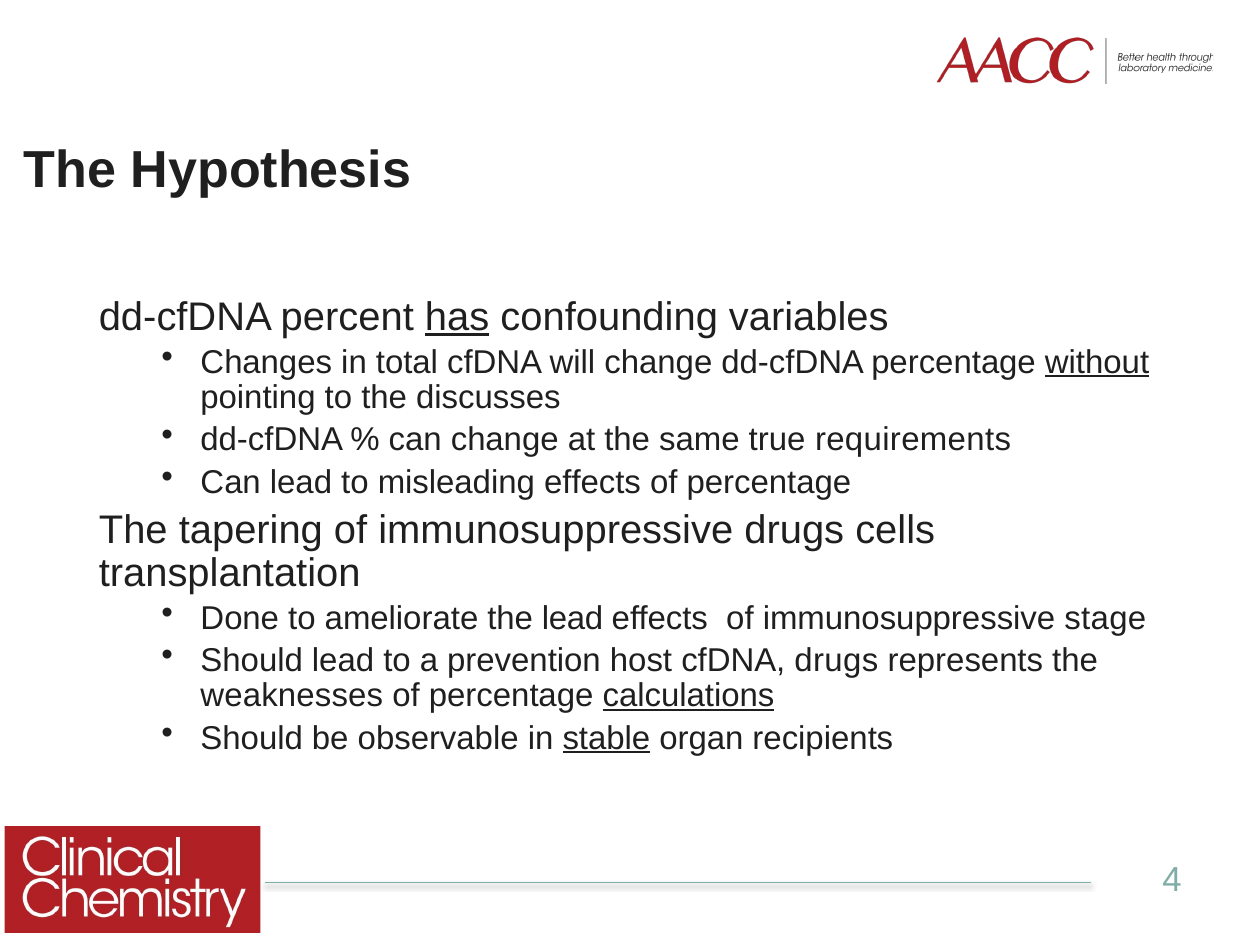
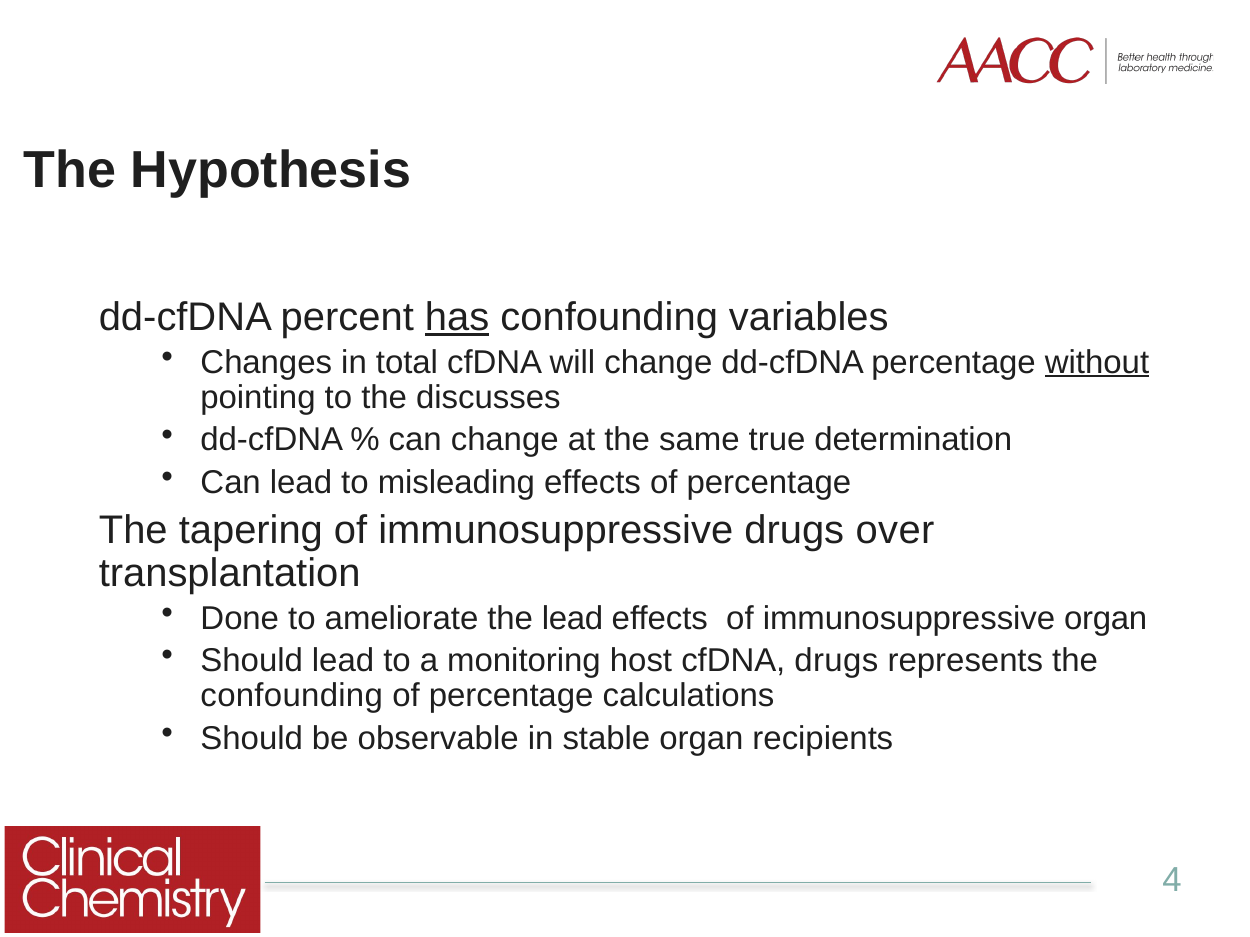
requirements: requirements -> determination
cells: cells -> over
immunosuppressive stage: stage -> organ
prevention: prevention -> monitoring
weaknesses at (292, 696): weaknesses -> confounding
calculations underline: present -> none
stable underline: present -> none
